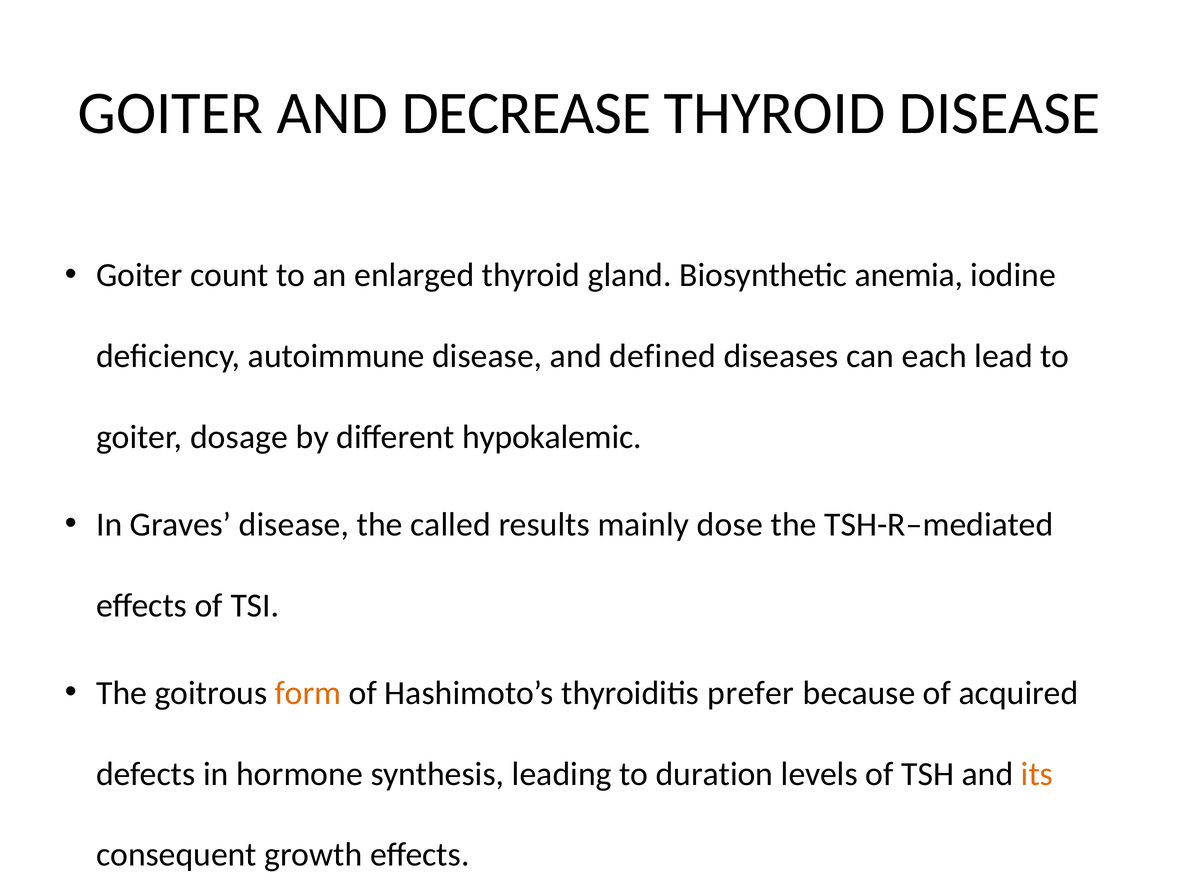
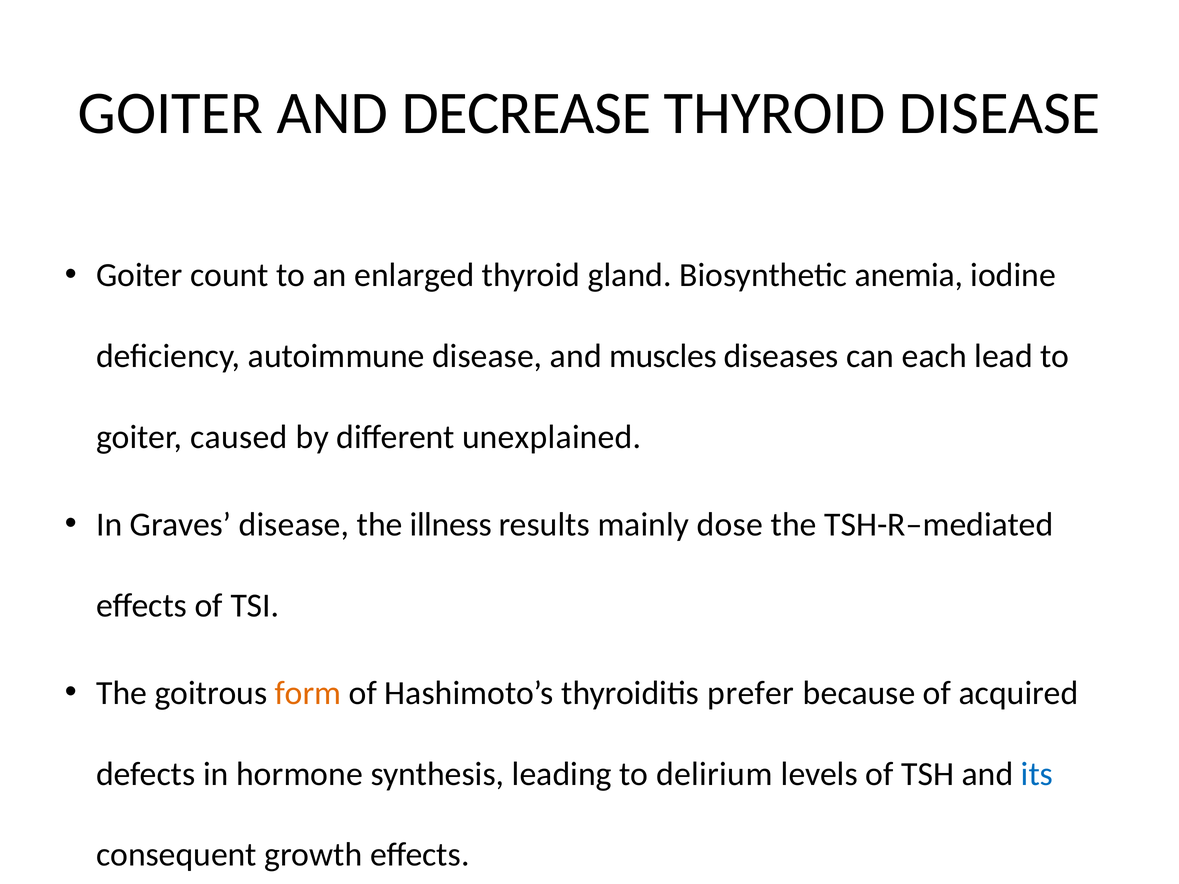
defined: defined -> muscles
dosage: dosage -> caused
hypokalemic: hypokalemic -> unexplained
called: called -> illness
duration: duration -> delirium
its colour: orange -> blue
